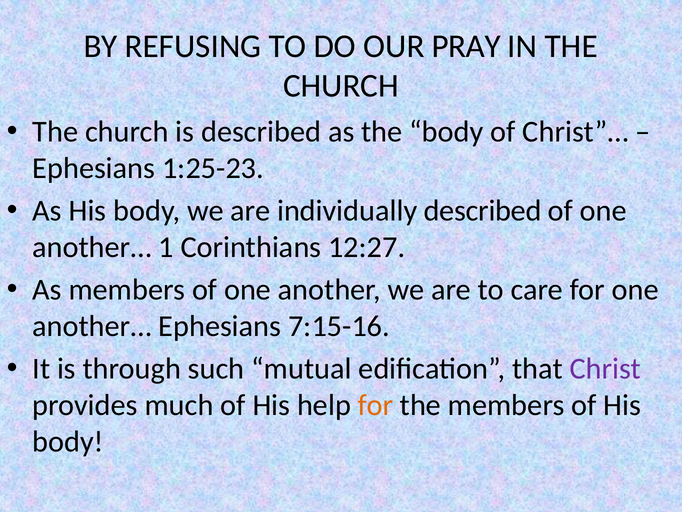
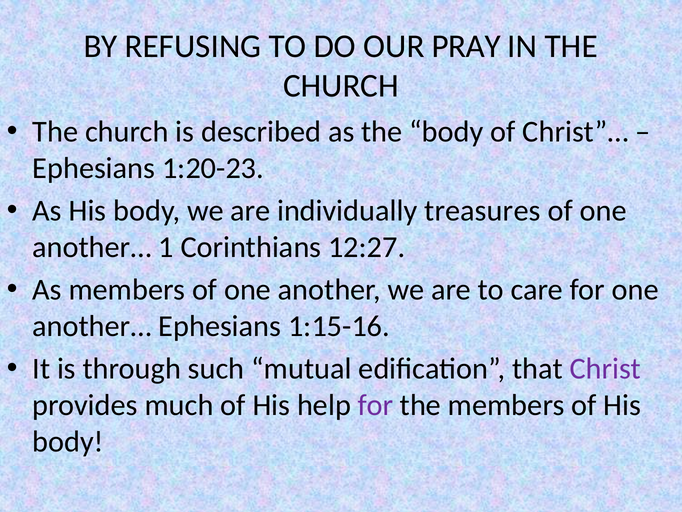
1:25-23: 1:25-23 -> 1:20-23
individually described: described -> treasures
7:15-16: 7:15-16 -> 1:15-16
for at (376, 405) colour: orange -> purple
